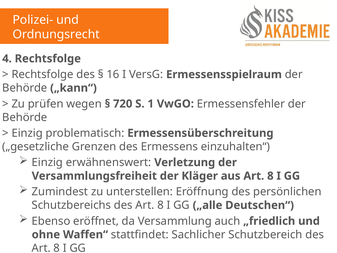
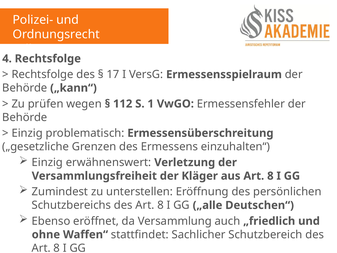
16: 16 -> 17
720: 720 -> 112
